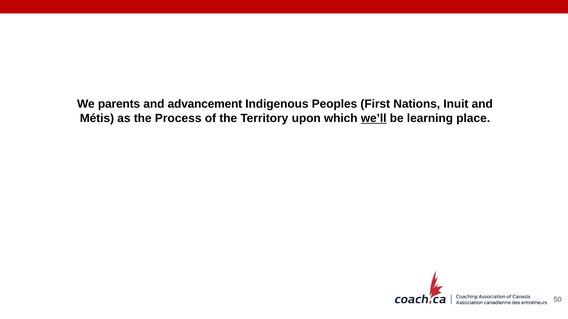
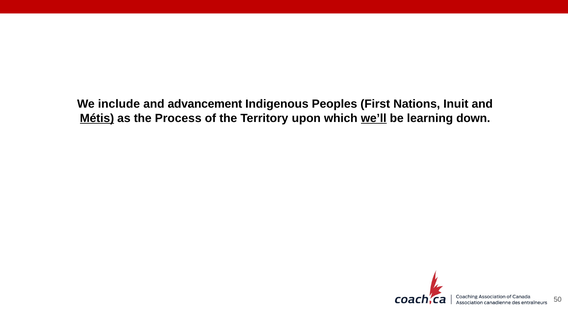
parents: parents -> include
Métis underline: none -> present
place: place -> down
